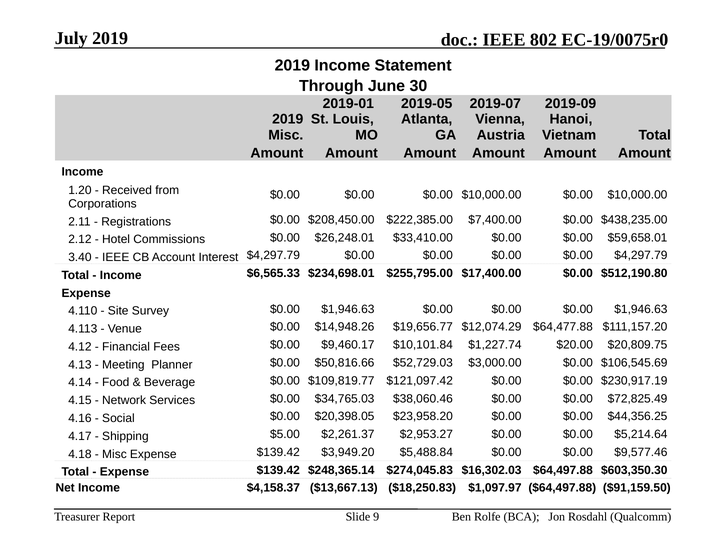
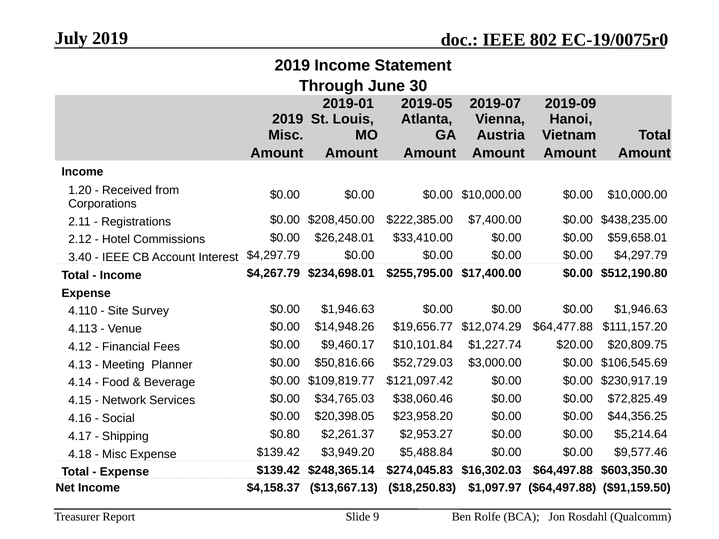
$6,565.33: $6,565.33 -> $4,267.79
$5.00: $5.00 -> $0.80
